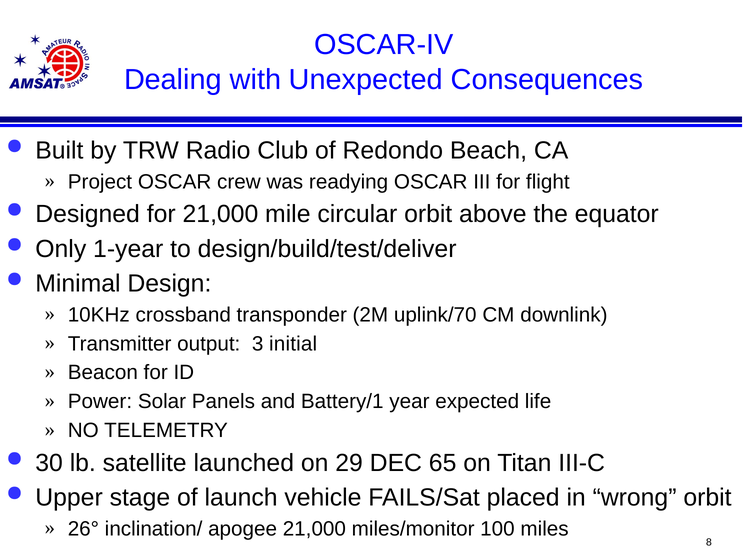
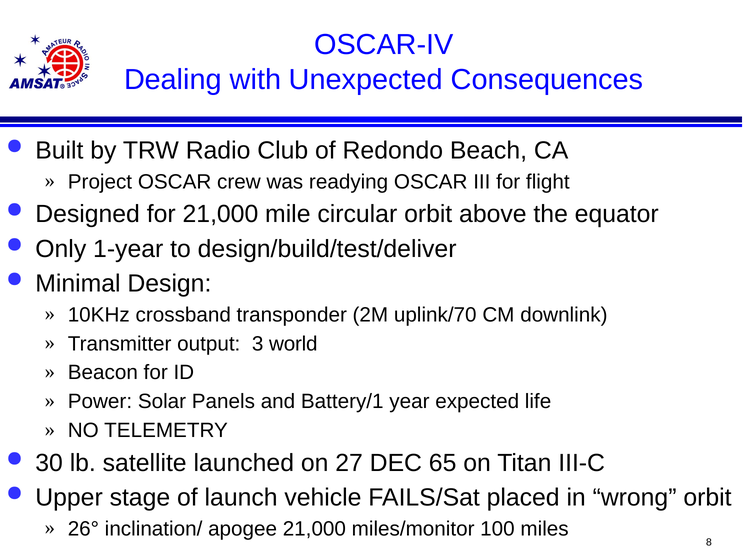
initial: initial -> world
29: 29 -> 27
